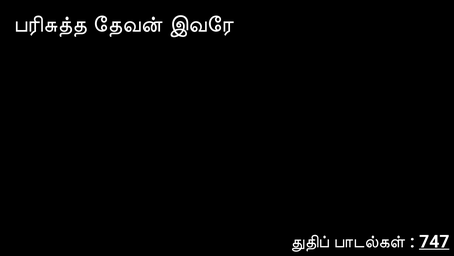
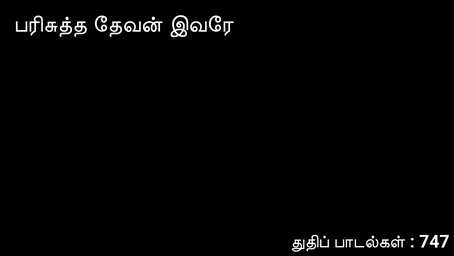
747 underline: present -> none
